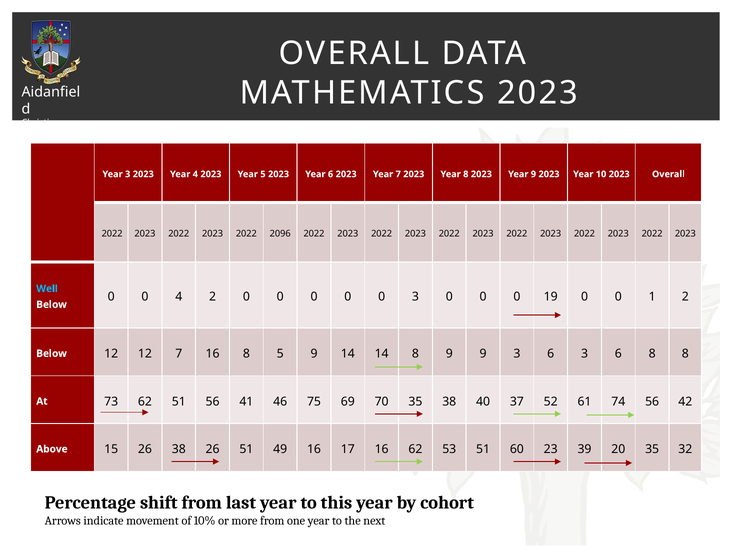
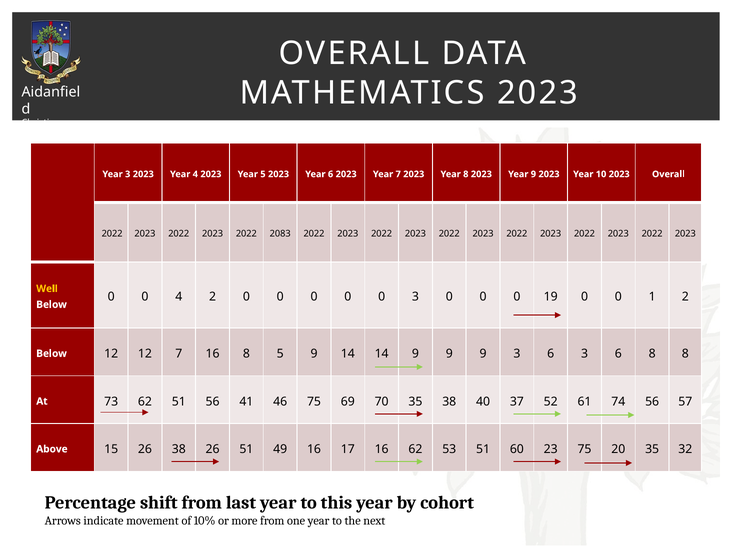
2096: 2096 -> 2083
Well colour: light blue -> yellow
14 8: 8 -> 9
42: 42 -> 57
23 39: 39 -> 75
